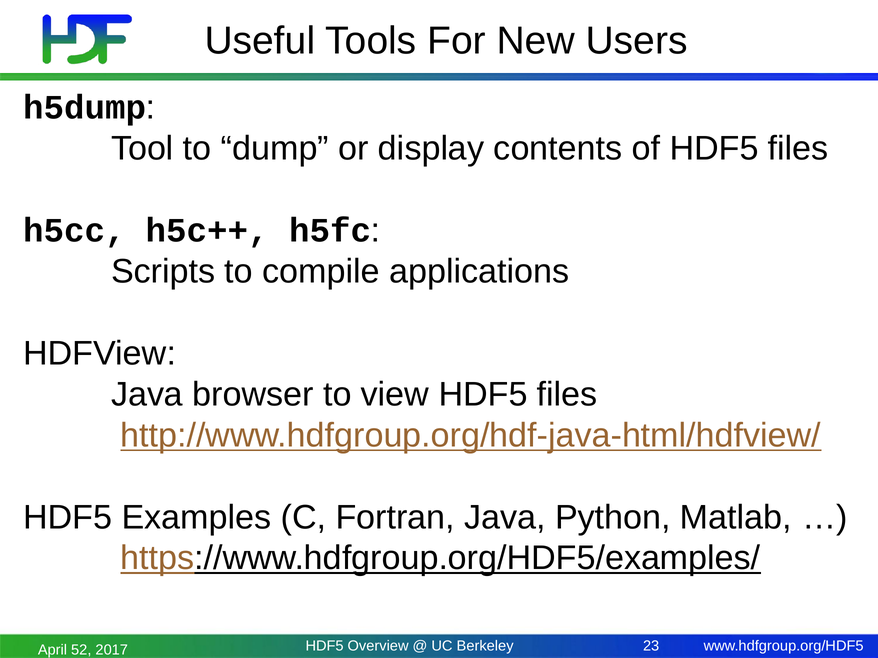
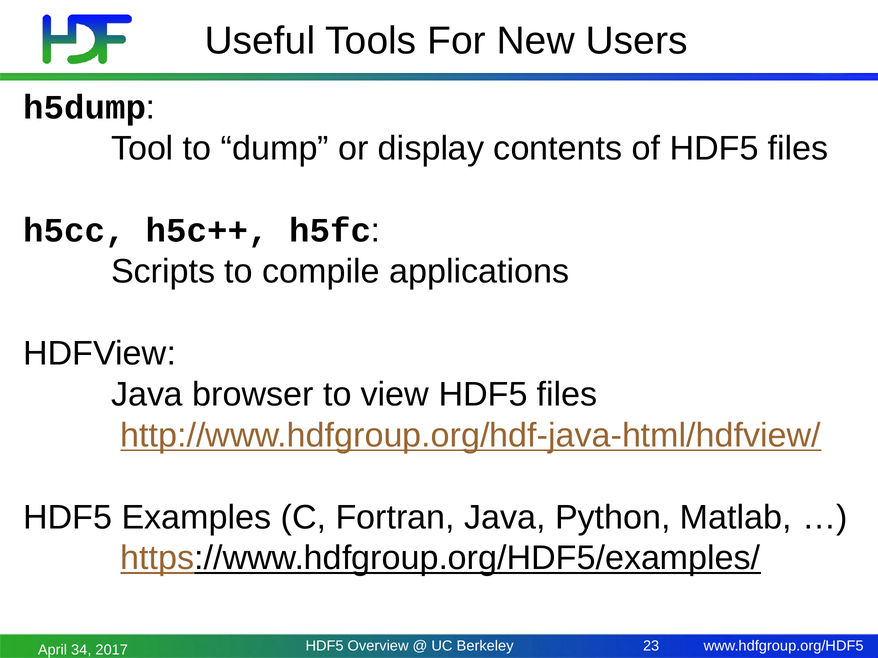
52: 52 -> 34
